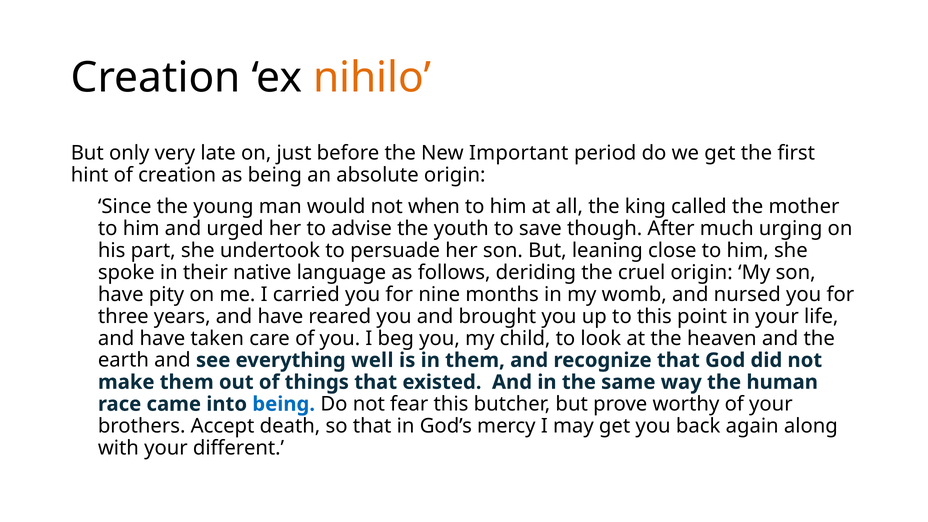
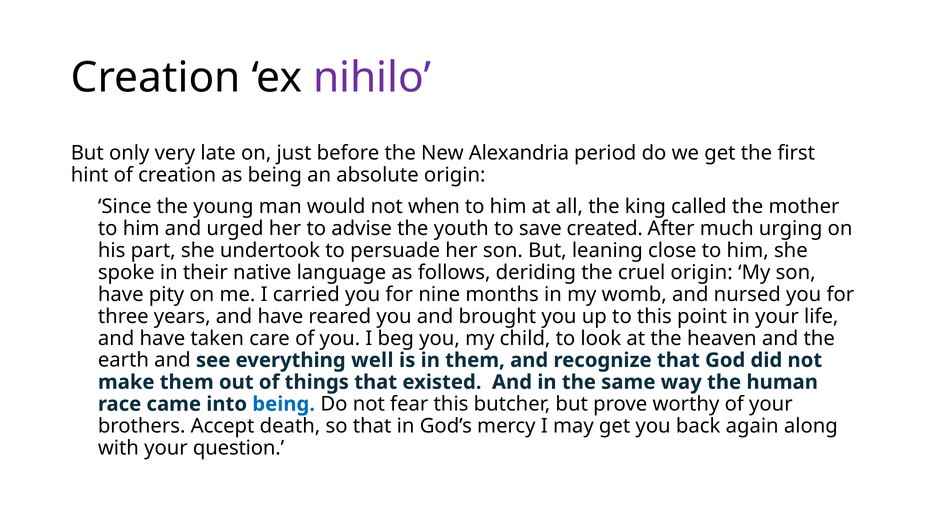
nihilo colour: orange -> purple
Important: Important -> Alexandria
though: though -> created
different: different -> question
